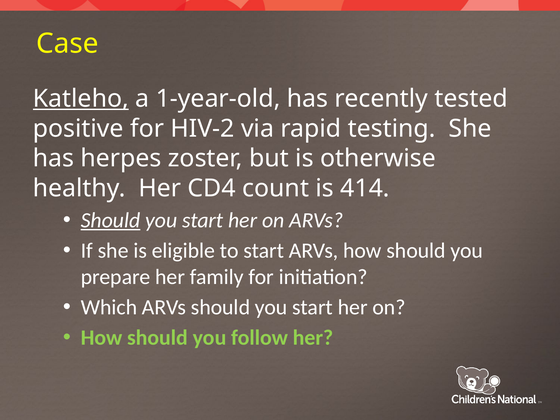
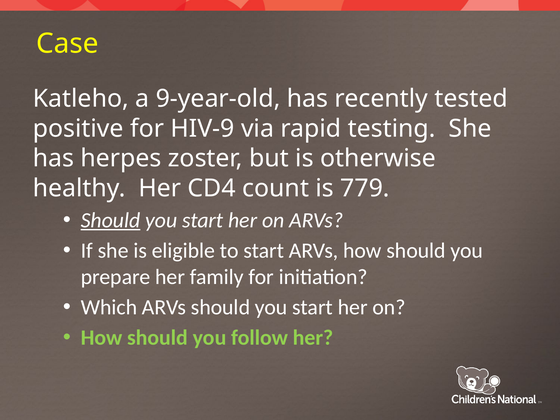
Katleho underline: present -> none
1-year-old: 1-year-old -> 9-year-old
HIV-2: HIV-2 -> HIV-9
414: 414 -> 779
